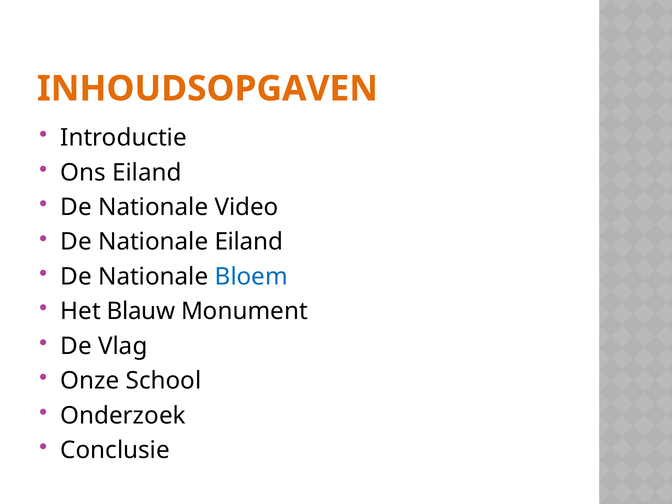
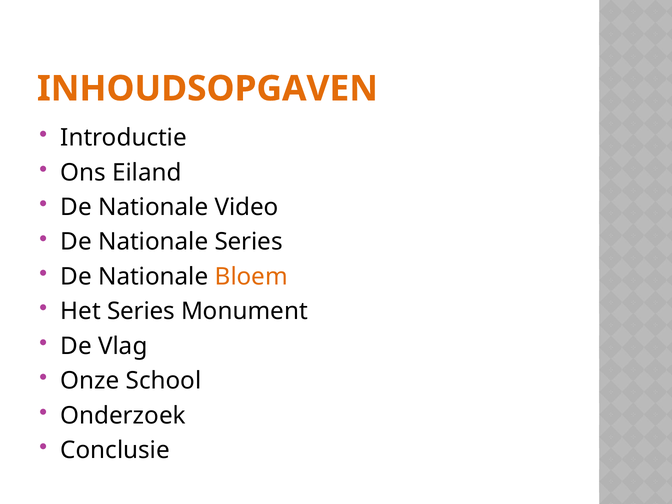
Nationale Eiland: Eiland -> Series
Bloem colour: blue -> orange
Het Blauw: Blauw -> Series
